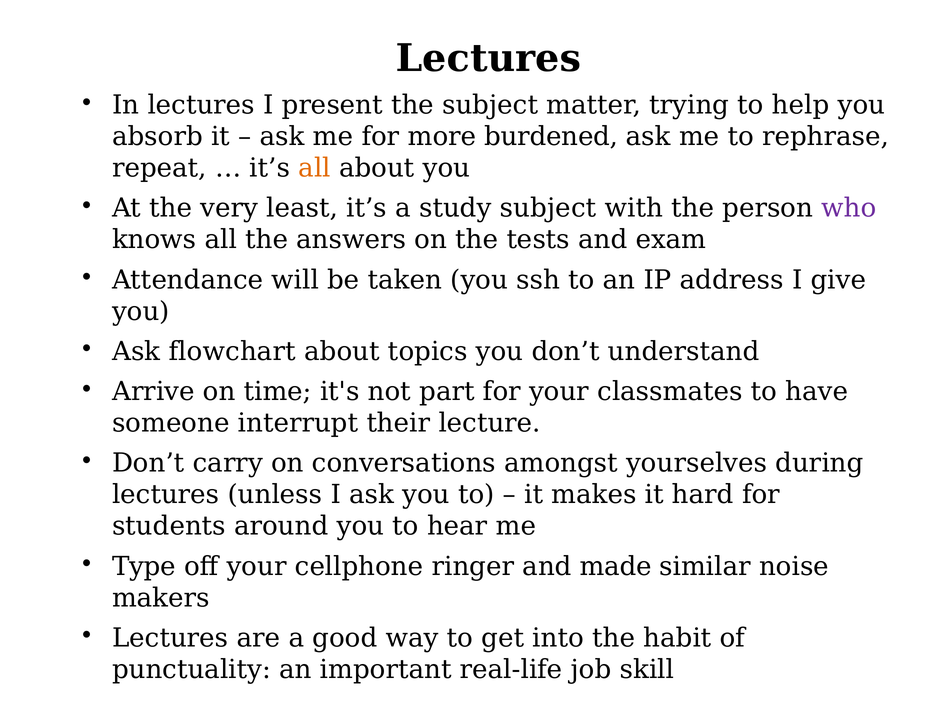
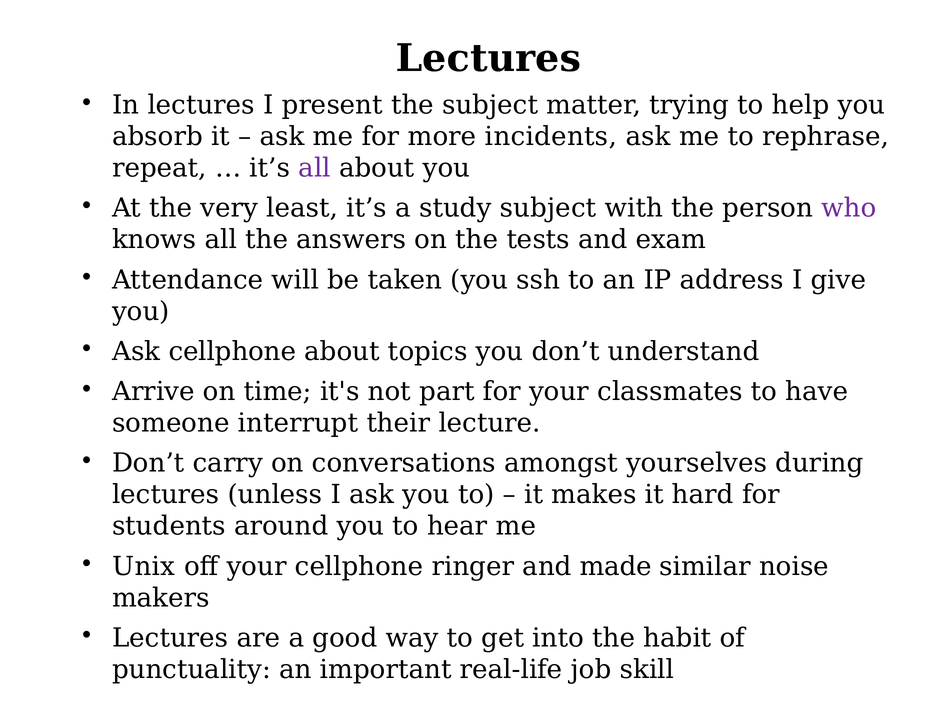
burdened: burdened -> incidents
all at (315, 168) colour: orange -> purple
Ask flowchart: flowchart -> cellphone
Type: Type -> Unix
